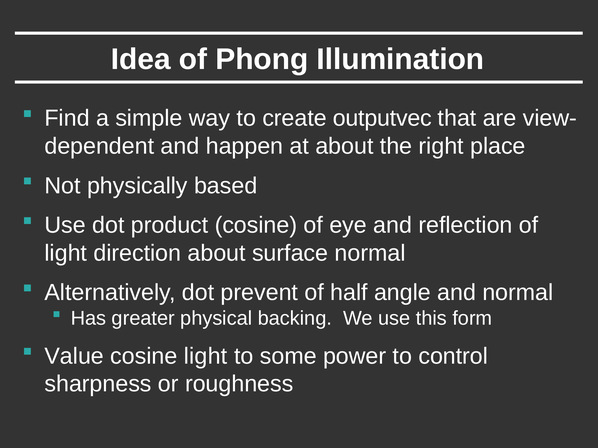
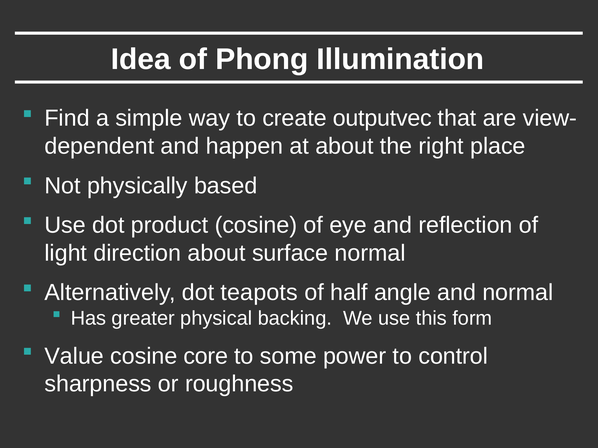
prevent: prevent -> teapots
cosine light: light -> core
